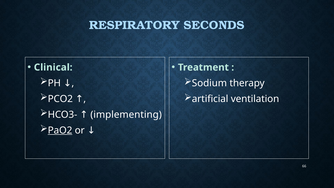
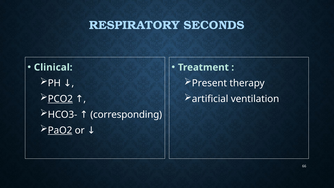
Sodium: Sodium -> Present
PCO2 underline: none -> present
implementing: implementing -> corresponding
